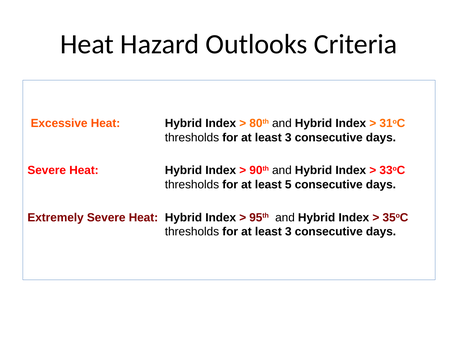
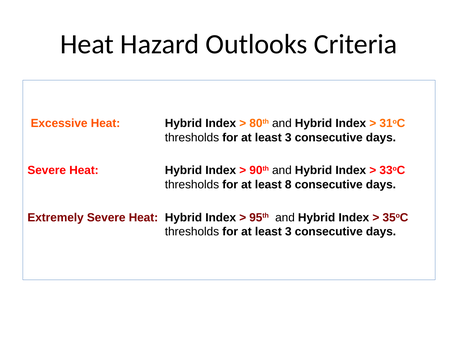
5: 5 -> 8
